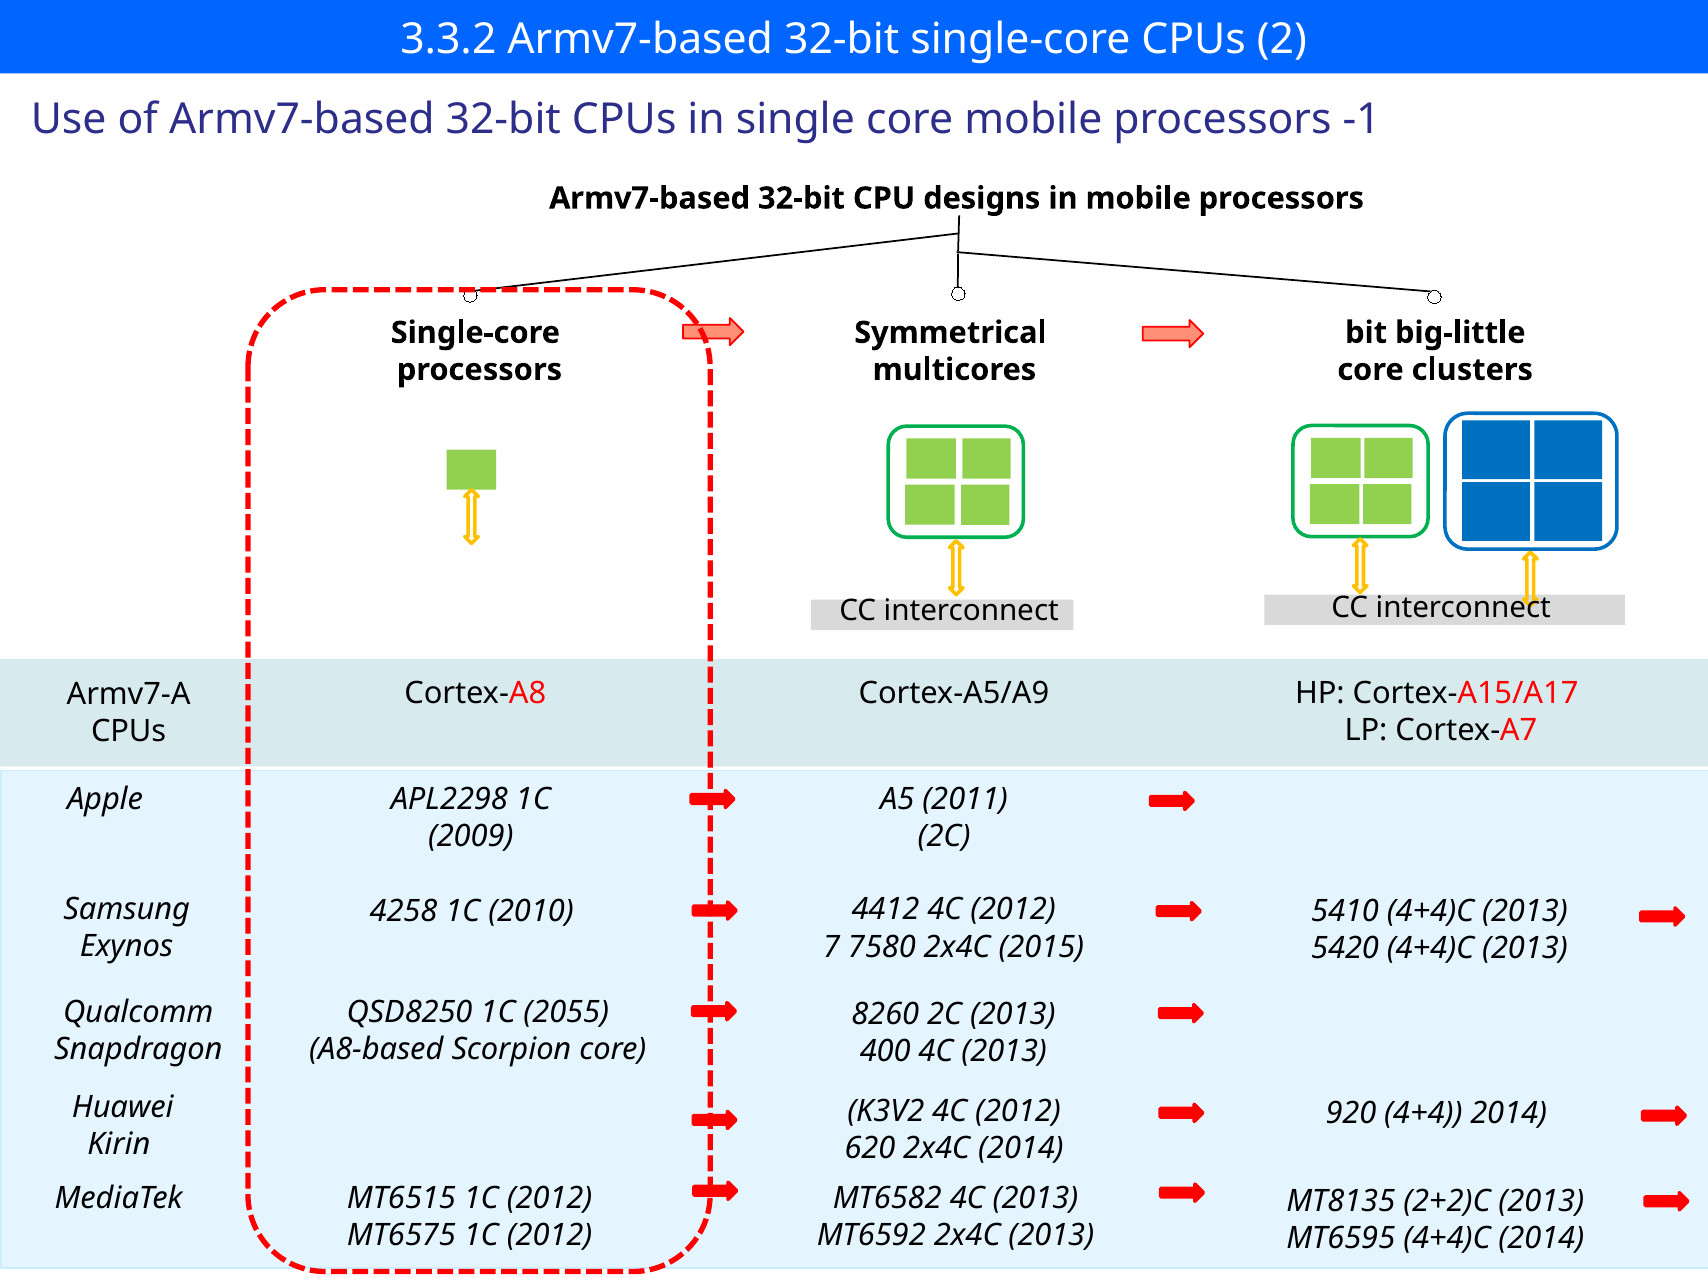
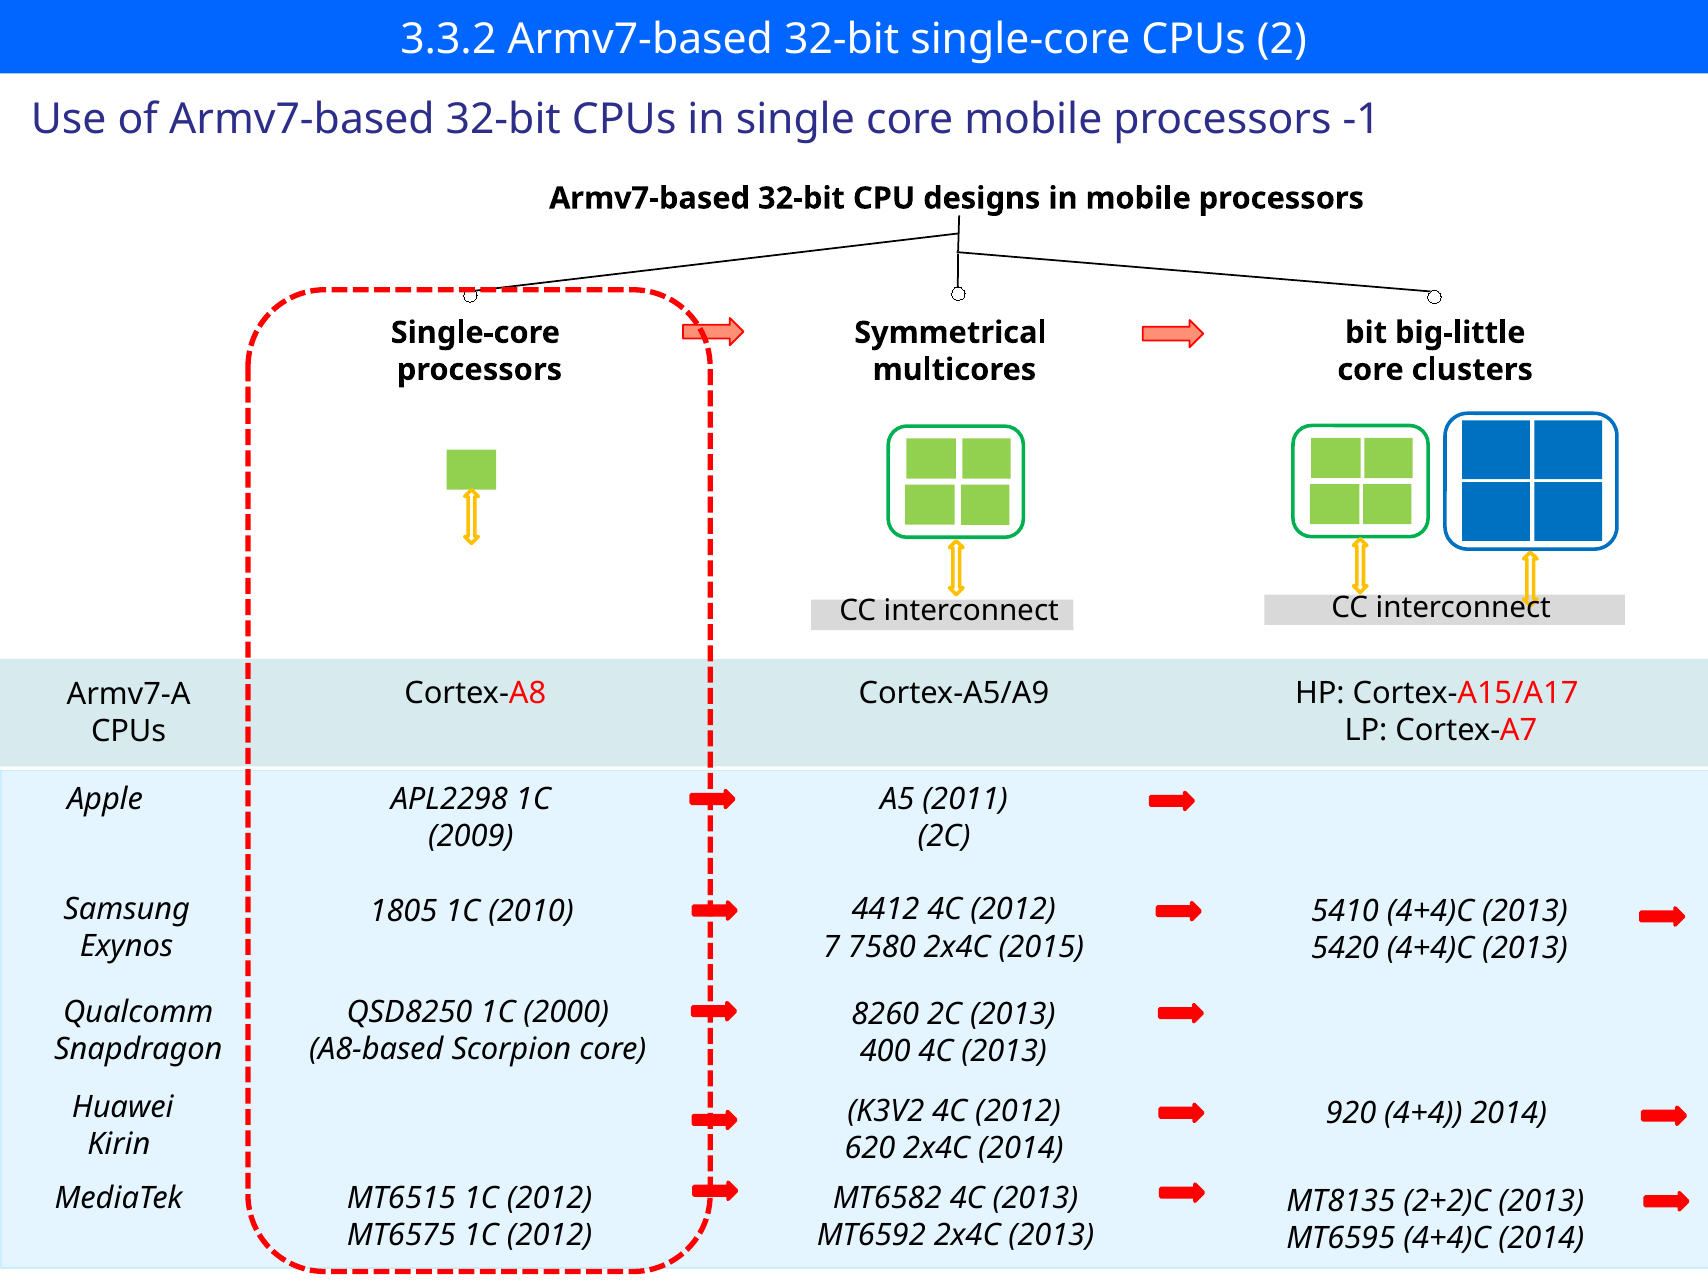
4258: 4258 -> 1805
2055: 2055 -> 2000
